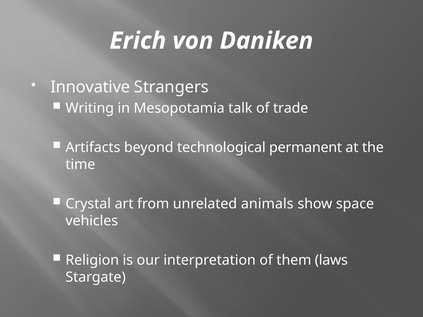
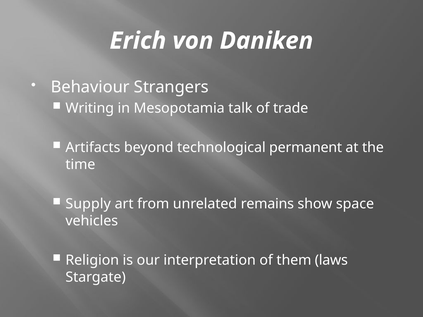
Innovative: Innovative -> Behaviour
Crystal: Crystal -> Supply
animals: animals -> remains
